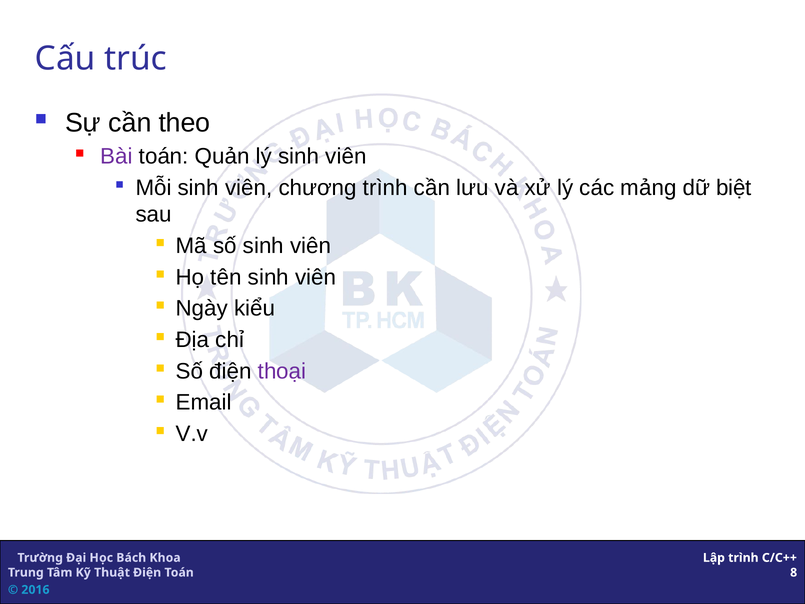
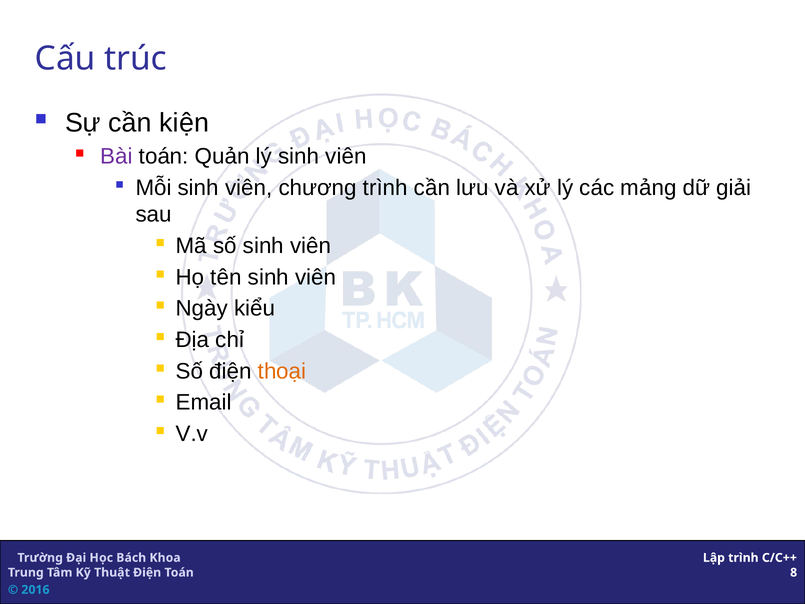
theo: theo -> kiện
biệt: biệt -> giải
thoại colour: purple -> orange
